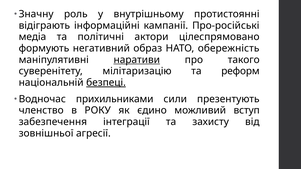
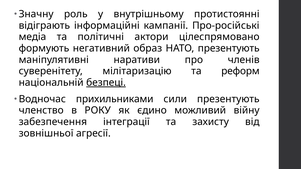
НАТО обережність: обережність -> презентують
наративи underline: present -> none
такого: такого -> членів
вступ: вступ -> війну
